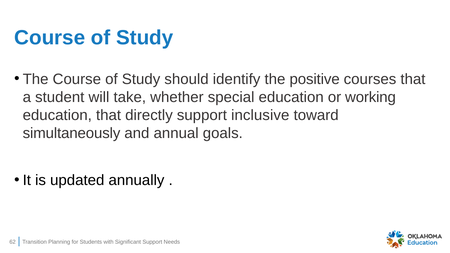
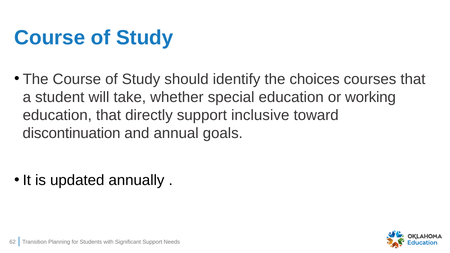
positive: positive -> choices
simultaneously: simultaneously -> discontinuation
